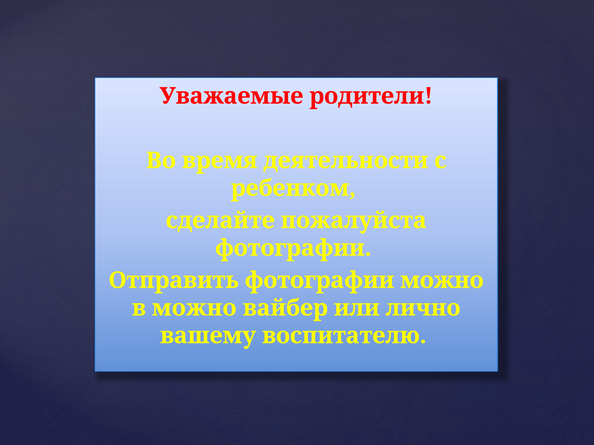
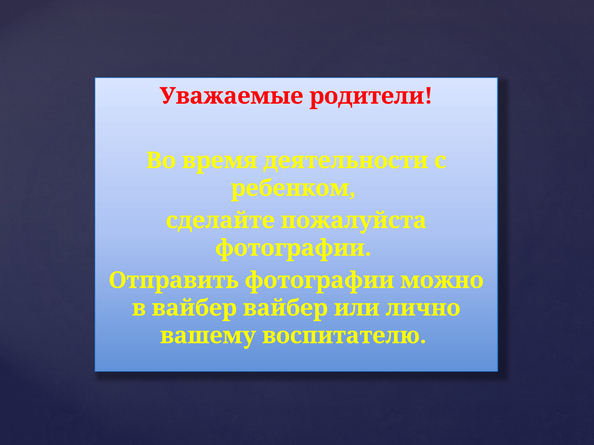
в можно: можно -> вайбер
